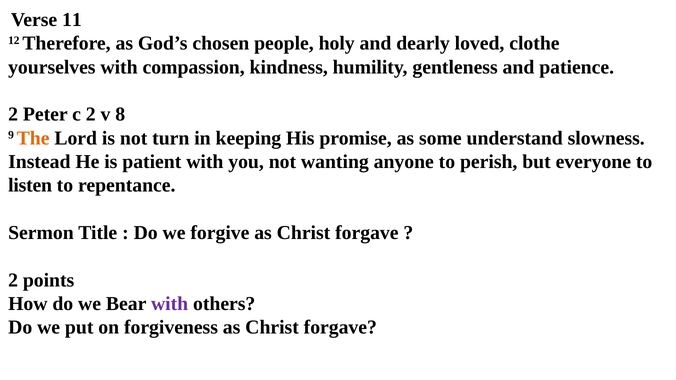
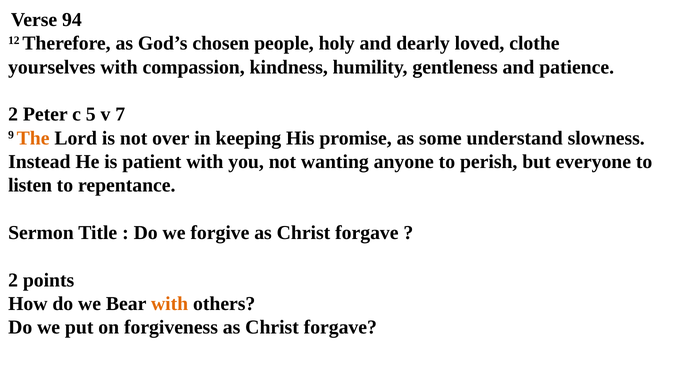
11: 11 -> 94
c 2: 2 -> 5
8: 8 -> 7
turn: turn -> over
with at (170, 304) colour: purple -> orange
